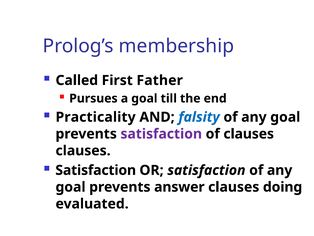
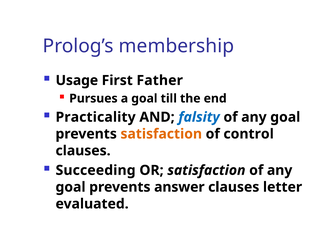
Called: Called -> Usage
satisfaction at (161, 134) colour: purple -> orange
of clauses: clauses -> control
Satisfaction at (96, 170): Satisfaction -> Succeeding
doing: doing -> letter
